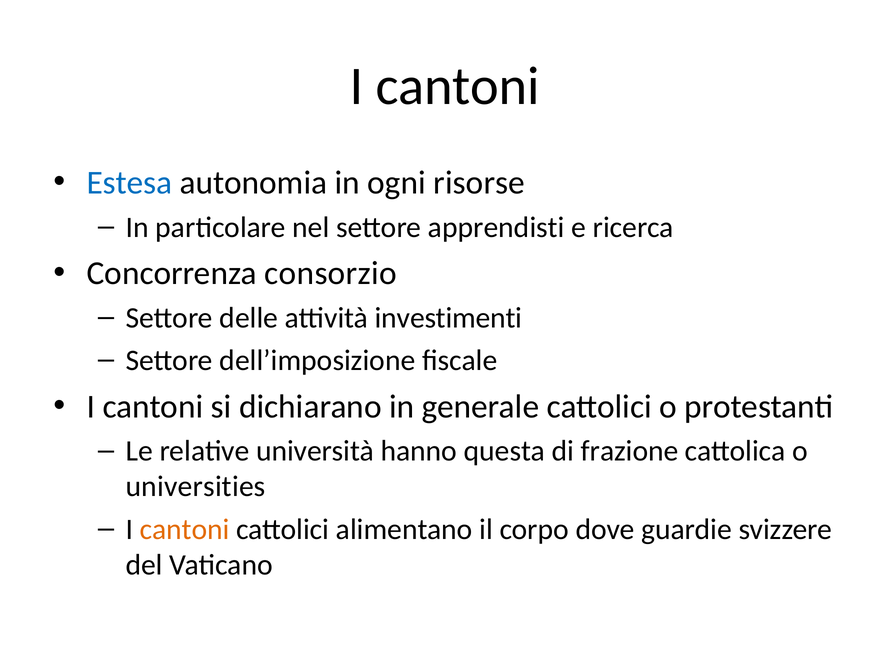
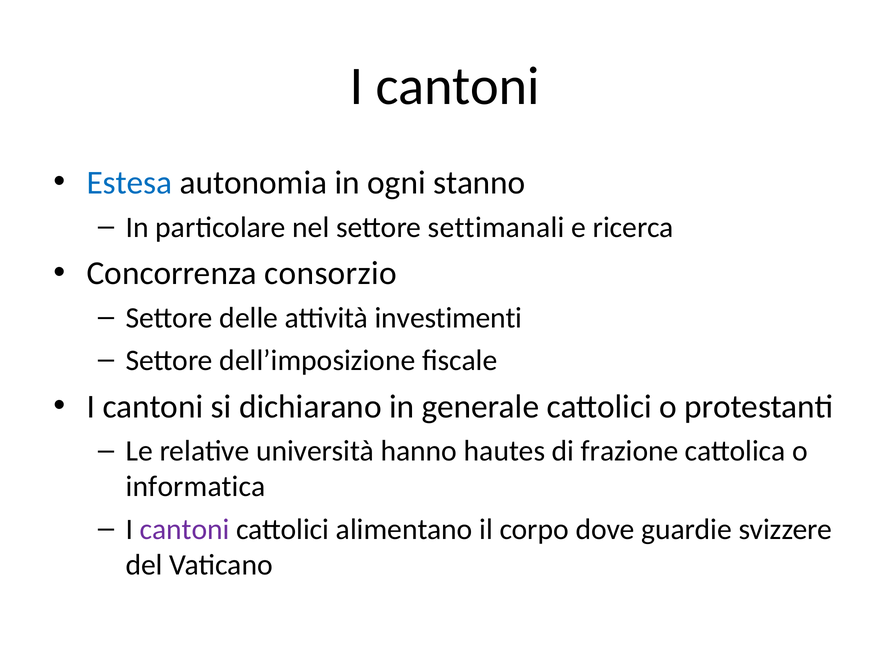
risorse: risorse -> stanno
apprendisti: apprendisti -> settimanali
questa: questa -> hautes
universities: universities -> informatica
cantoni at (185, 529) colour: orange -> purple
